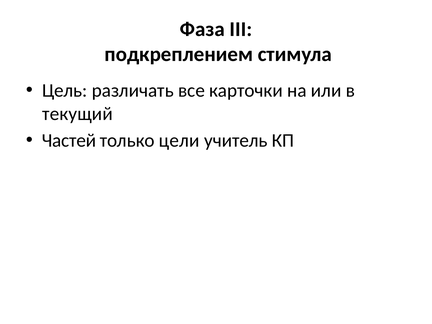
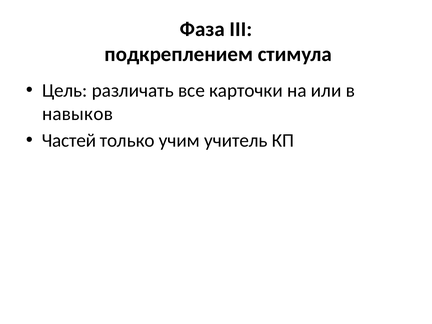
текущий: текущий -> навыков
цели: цели -> учим
